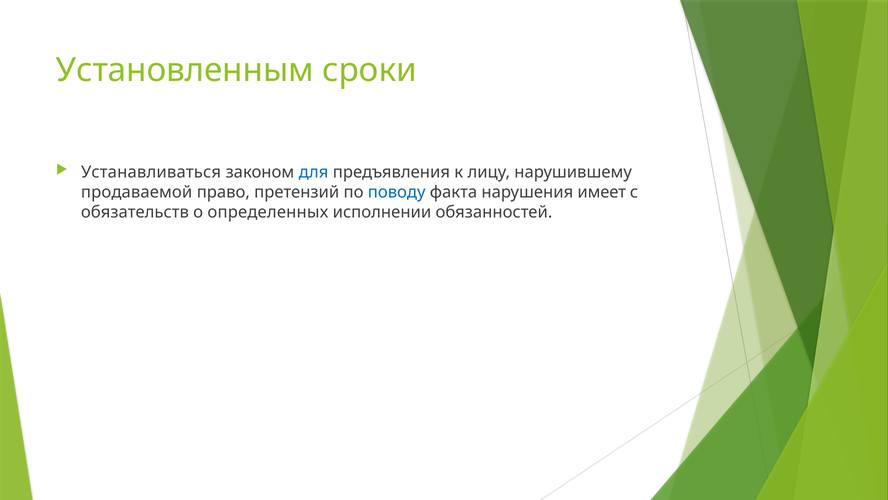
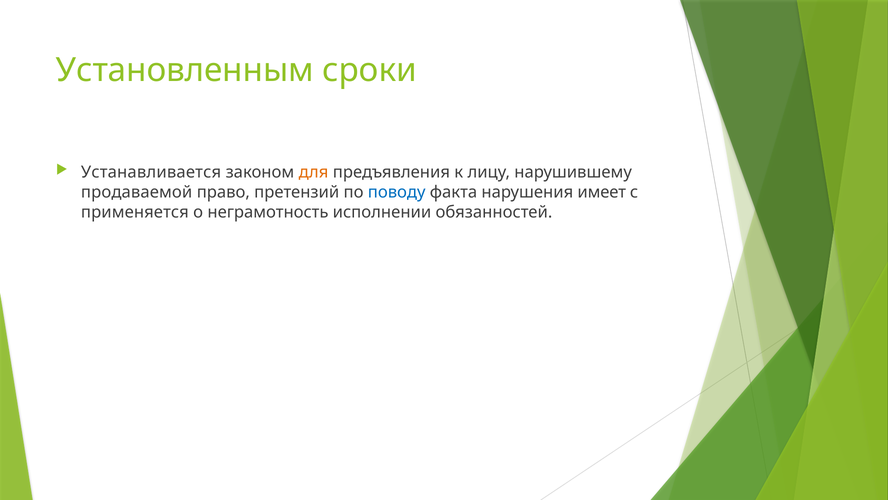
Устанавливаться: Устанавливаться -> Устанавливается
для colour: blue -> orange
обязательств: обязательств -> применяется
определенных: определенных -> неграмотность
